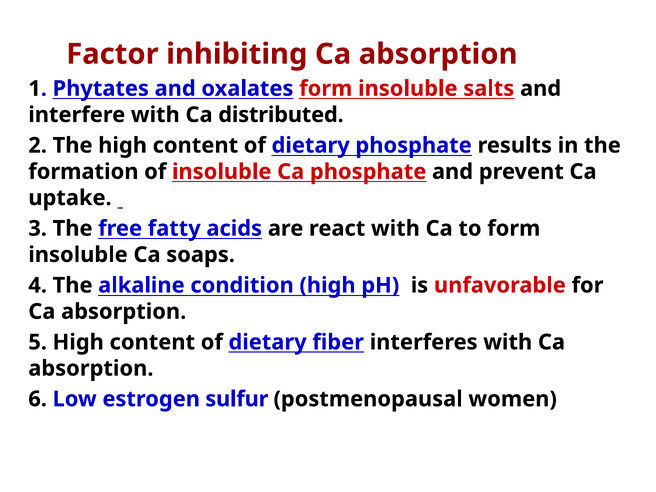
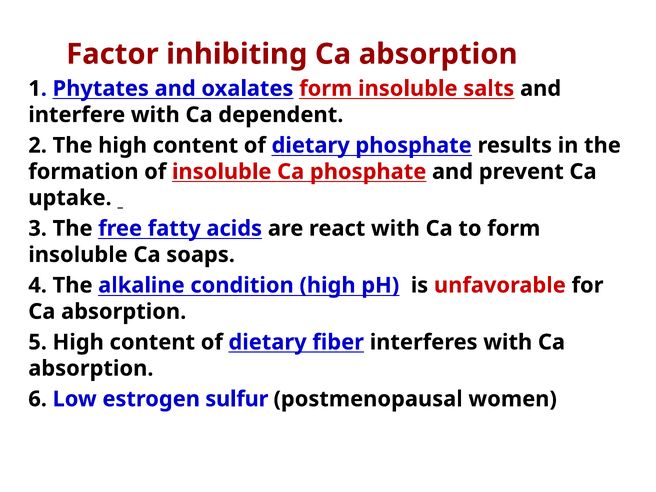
distributed: distributed -> dependent
